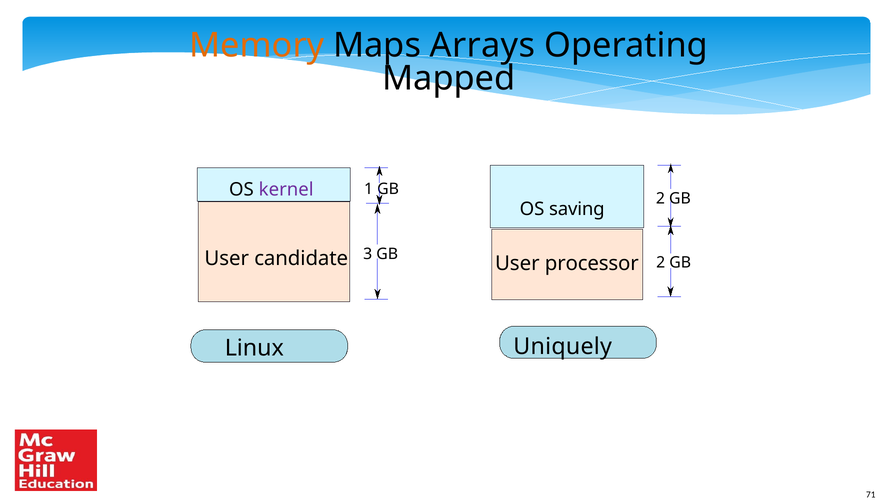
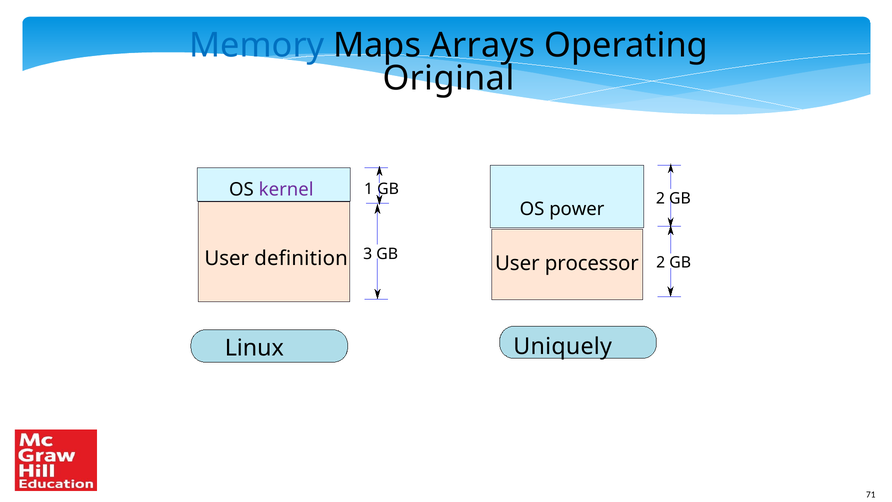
Memory colour: orange -> blue
Mapped: Mapped -> Original
saving: saving -> power
candidate: candidate -> definition
